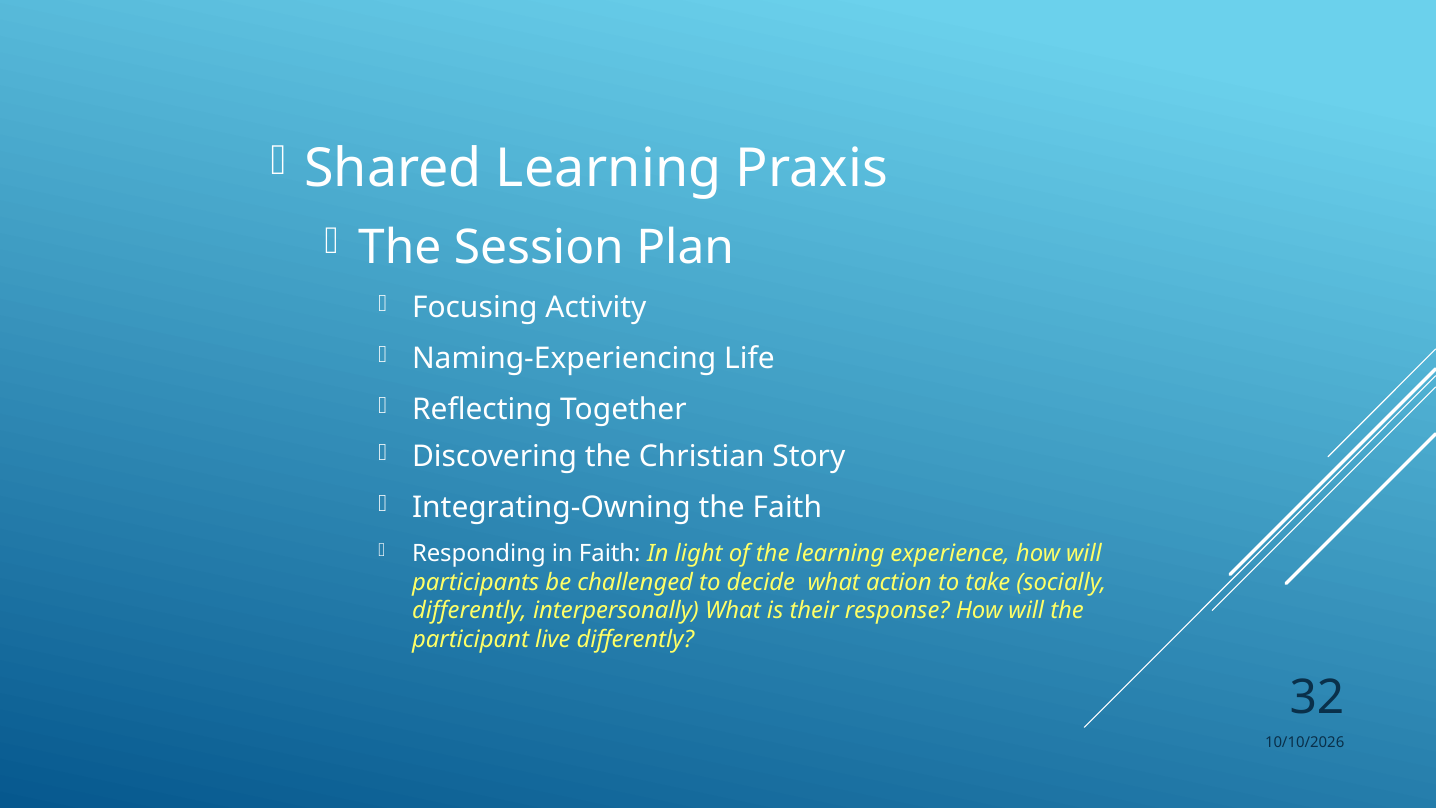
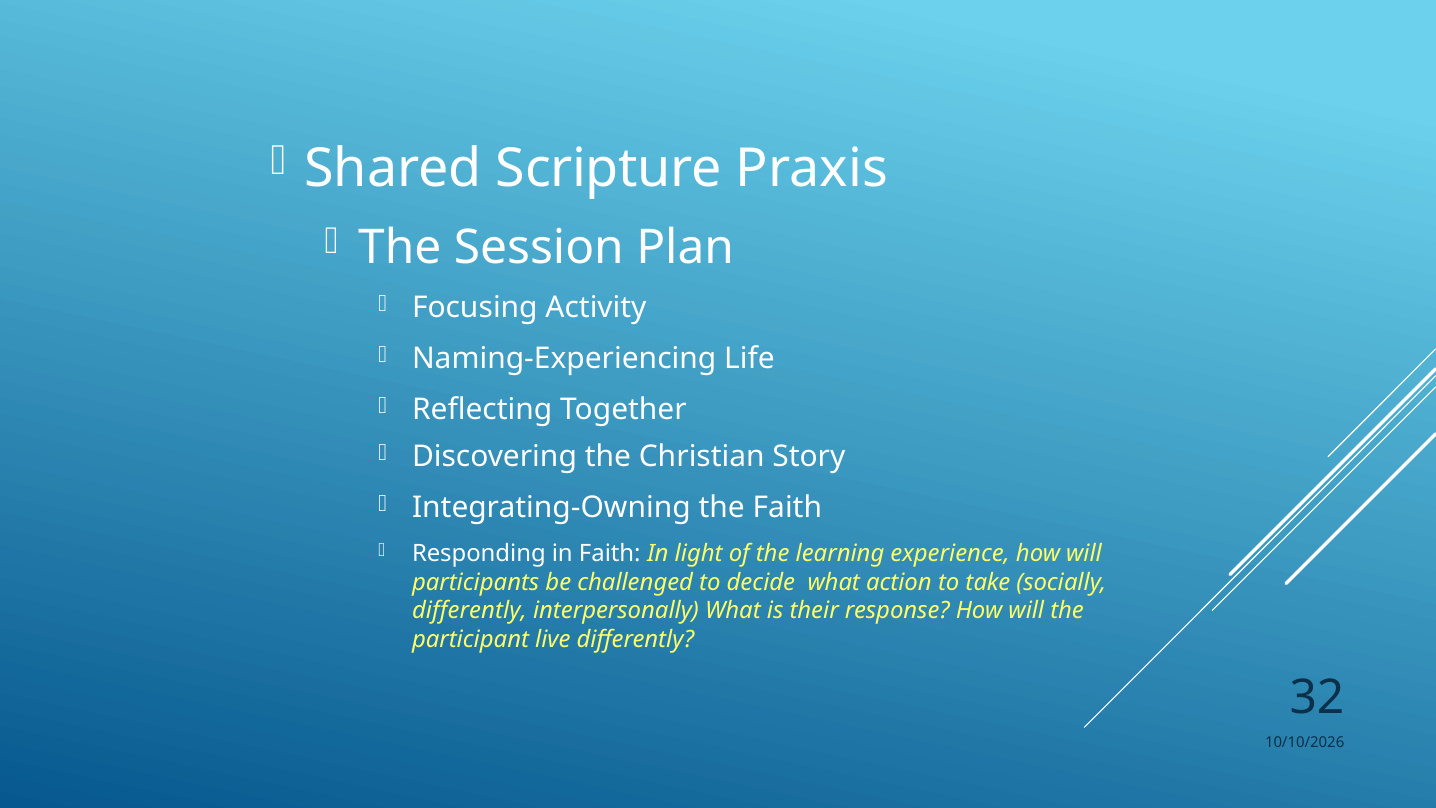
Shared Learning: Learning -> Scripture
